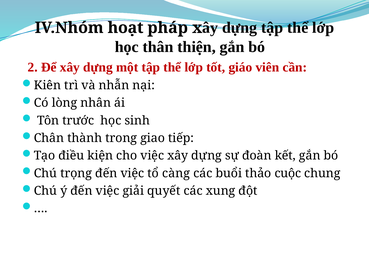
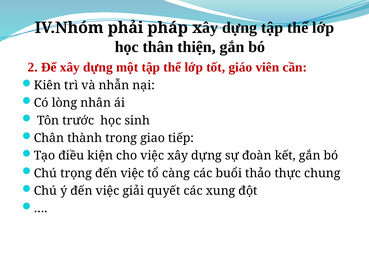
hoạt: hoạt -> phải
cuộc: cuộc -> thực
